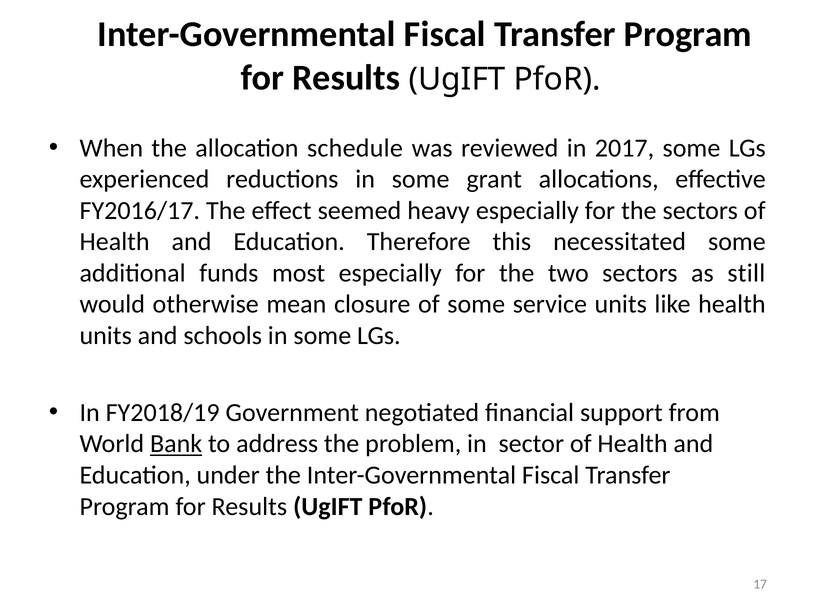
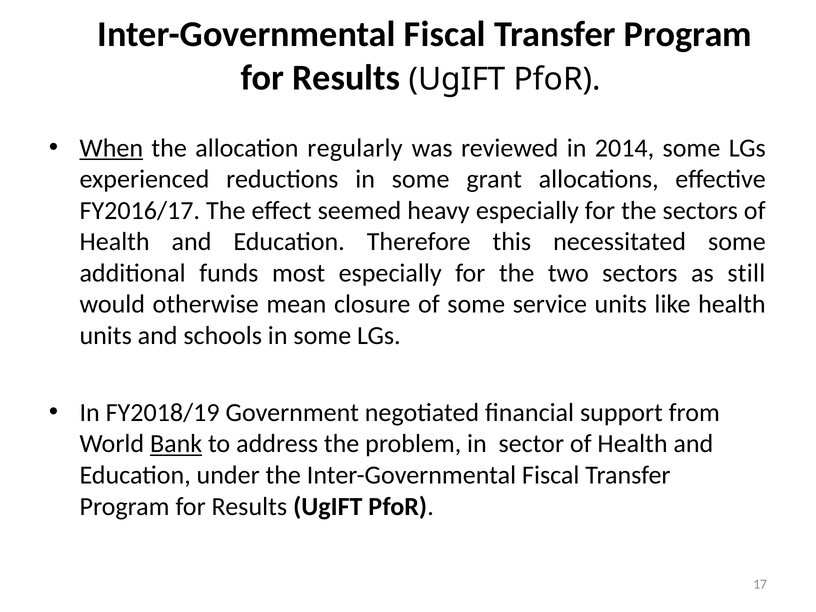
When underline: none -> present
schedule: schedule -> regularly
2017: 2017 -> 2014
